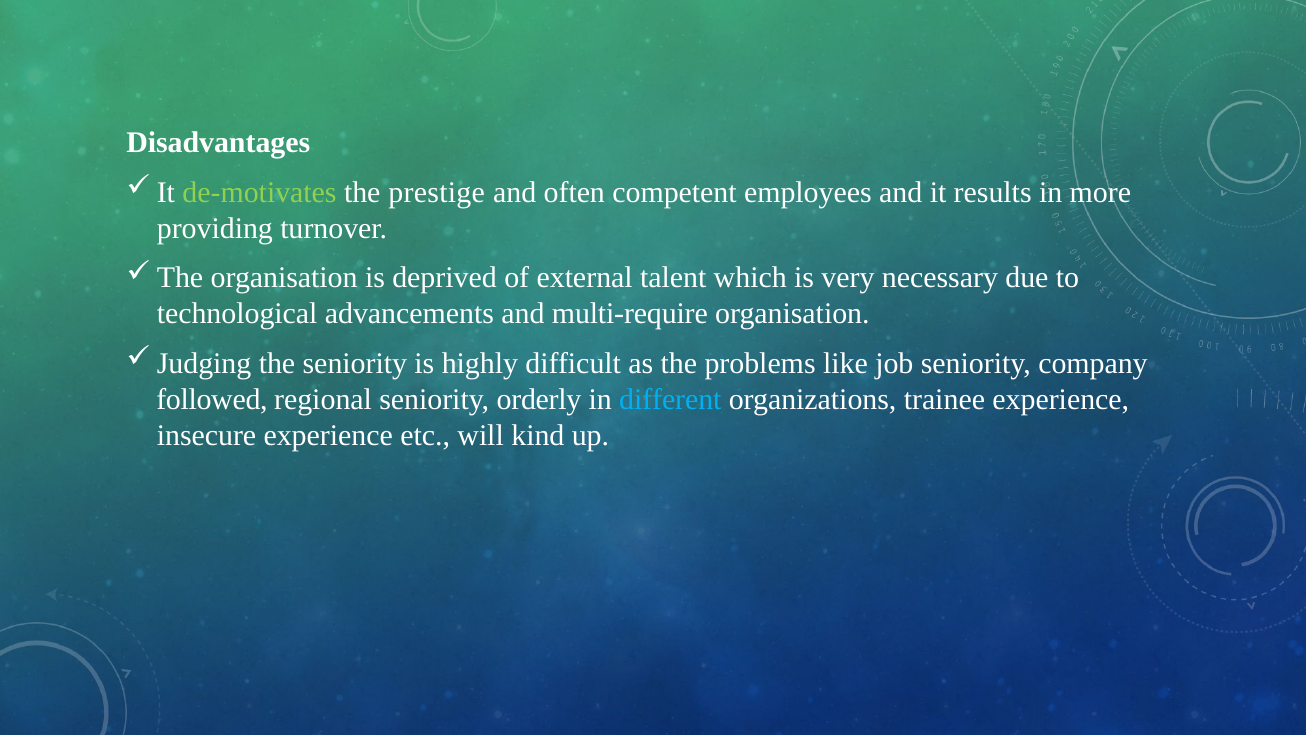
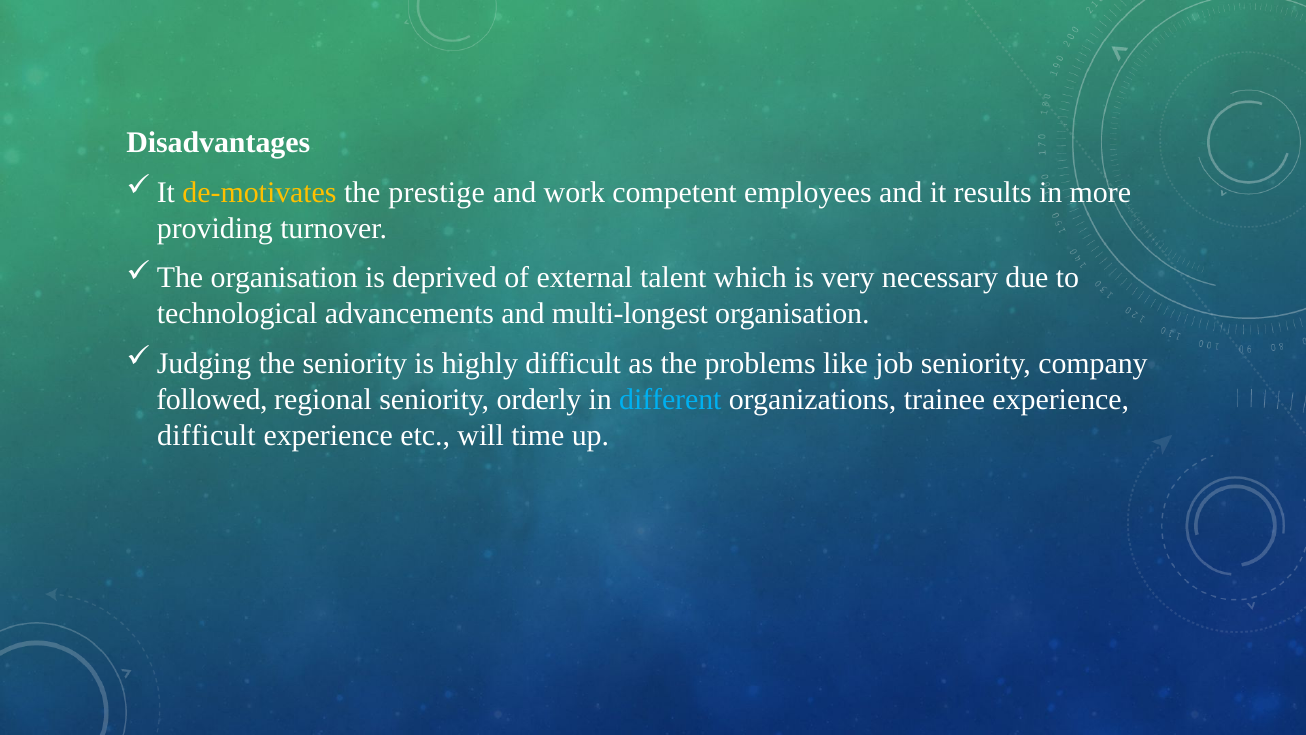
de-motivates colour: light green -> yellow
often: often -> work
multi-require: multi-require -> multi-longest
insecure at (207, 435): insecure -> difficult
kind: kind -> time
